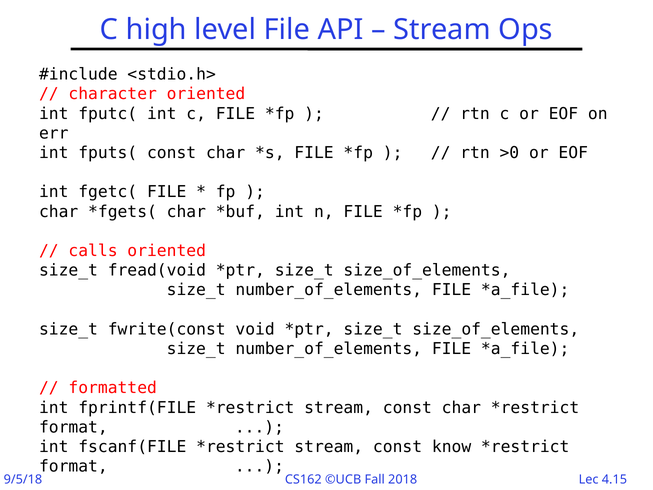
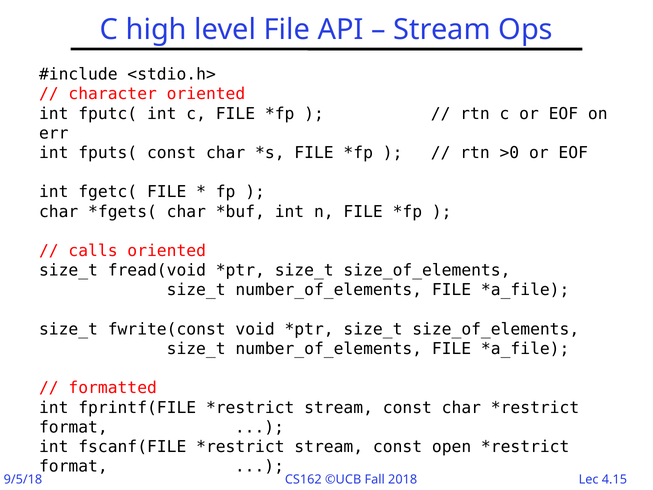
know: know -> open
